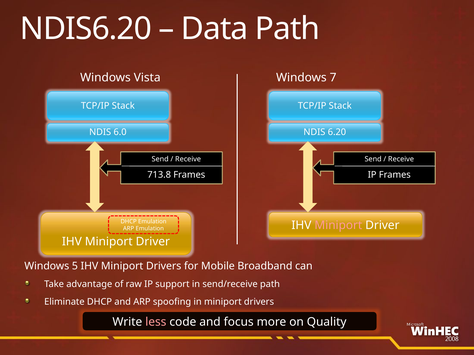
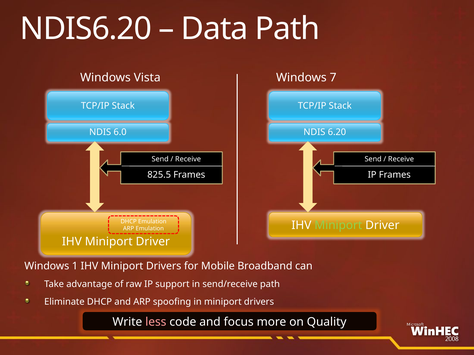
713.8: 713.8 -> 825.5
Miniport at (338, 226) colour: pink -> light green
5: 5 -> 1
